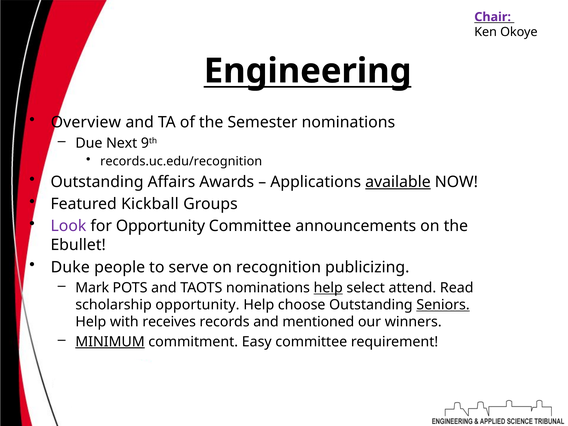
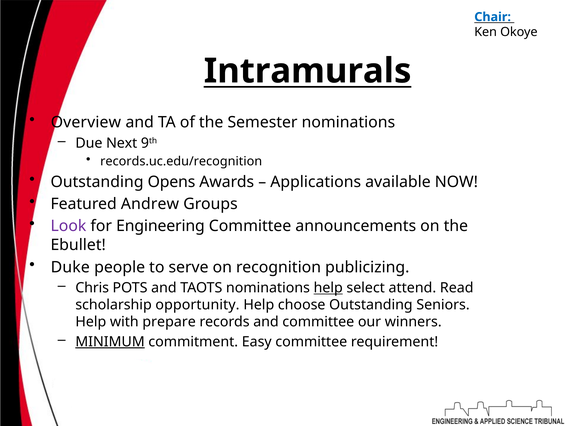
Chair colour: purple -> blue
Engineering: Engineering -> Intramurals
Affairs: Affairs -> Opens
available underline: present -> none
Kickball: Kickball -> Andrew
for Opportunity: Opportunity -> Engineering
Mark: Mark -> Chris
Seniors underline: present -> none
receives: receives -> prepare
and mentioned: mentioned -> committee
